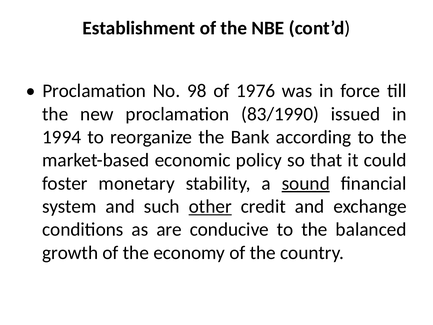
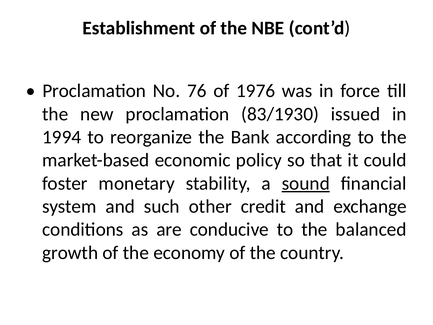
98: 98 -> 76
83/1990: 83/1990 -> 83/1930
other underline: present -> none
